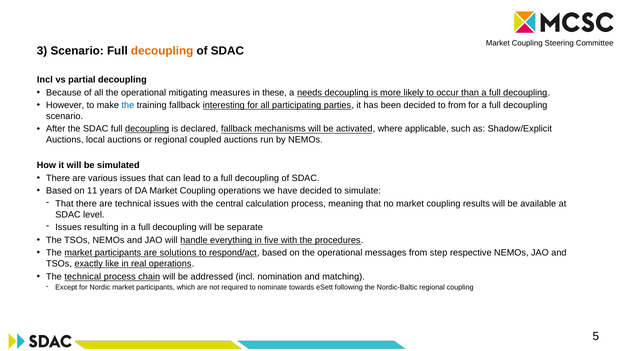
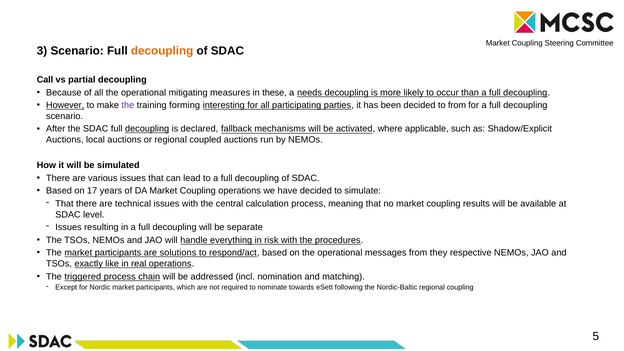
Incl at (45, 80): Incl -> Call
However underline: none -> present
the at (128, 105) colour: blue -> purple
training fallback: fallback -> forming
11: 11 -> 17
five: five -> risk
step: step -> they
The technical: technical -> triggered
